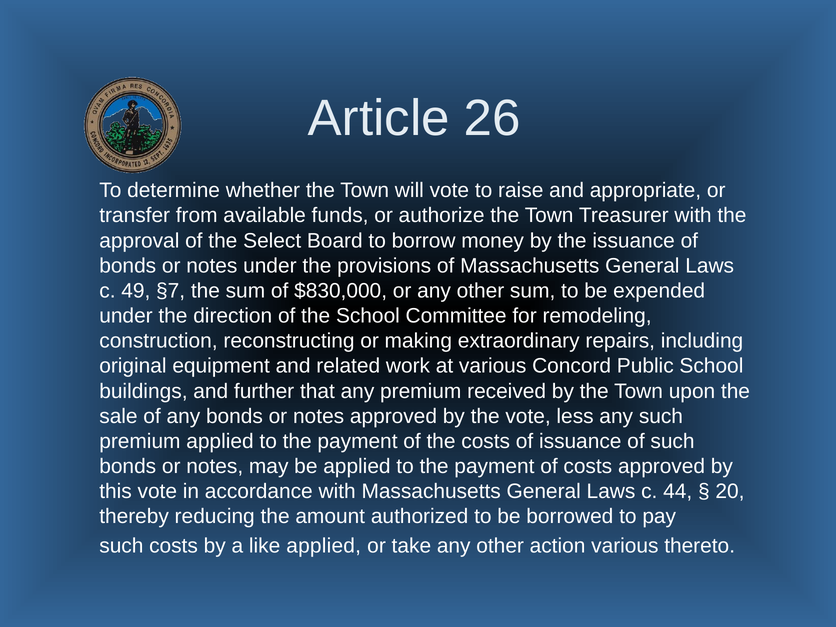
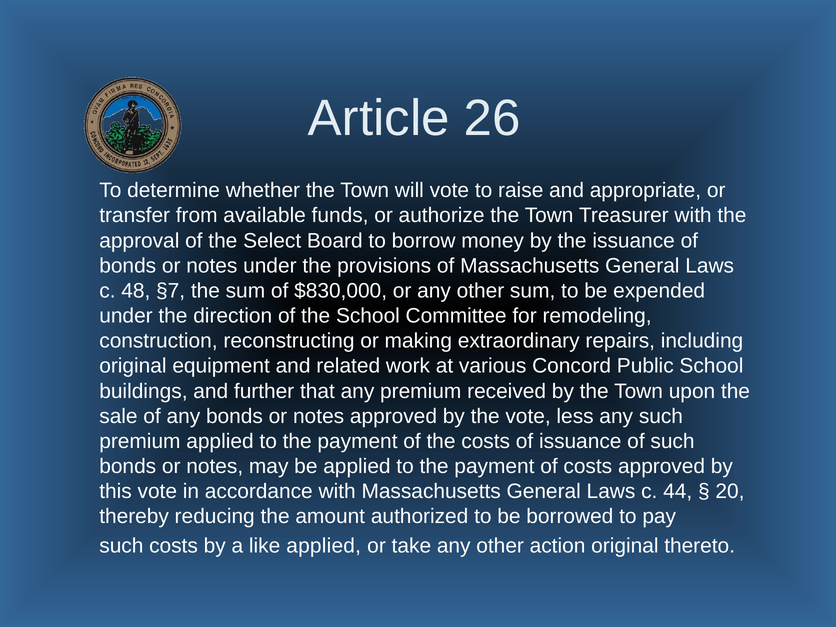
49: 49 -> 48
action various: various -> original
